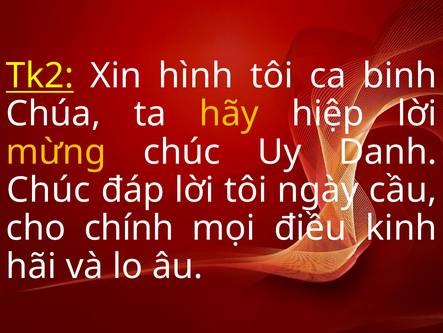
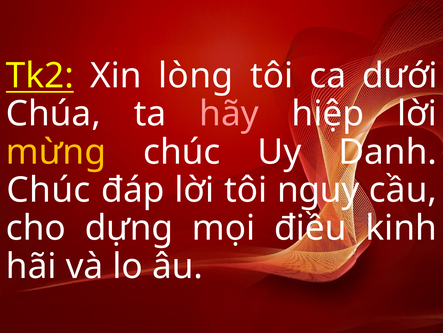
hình: hình -> lòng
binh: binh -> dưới
hãy colour: yellow -> pink
ngày: ngày -> nguy
chính: chính -> dựng
